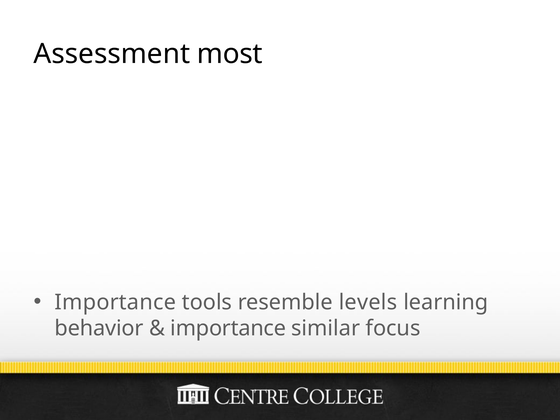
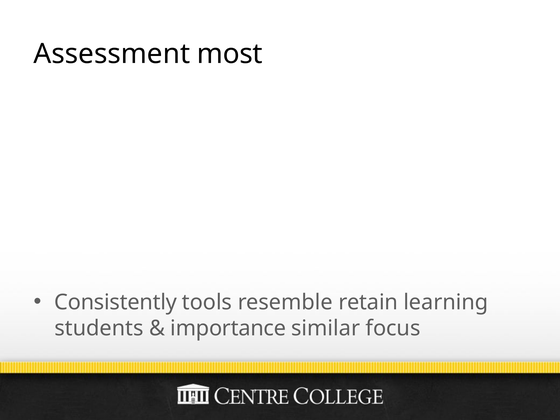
Importance at (115, 302): Importance -> Consistently
levels: levels -> retain
behavior: behavior -> students
